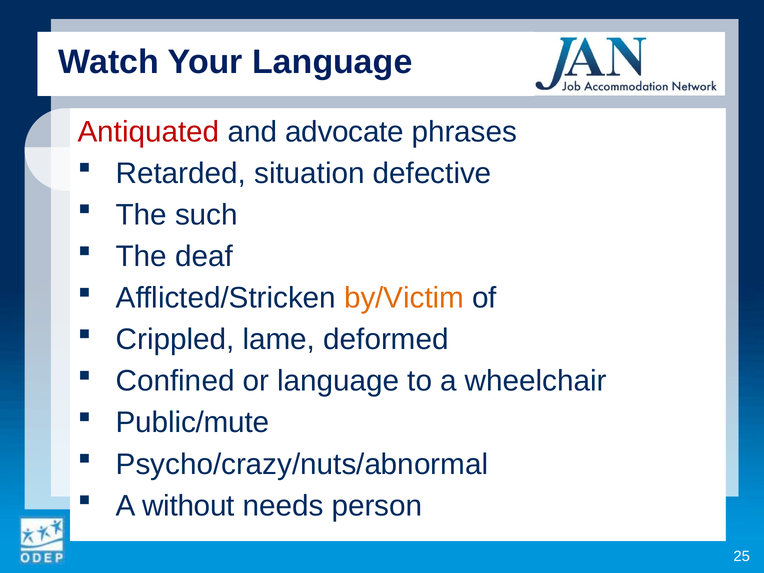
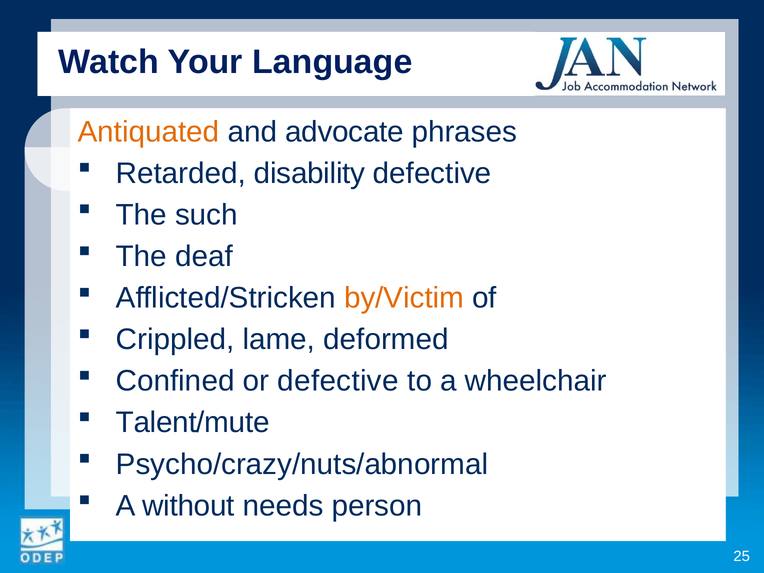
Antiquated colour: red -> orange
situation: situation -> disability
or language: language -> defective
Public/mute: Public/mute -> Talent/mute
